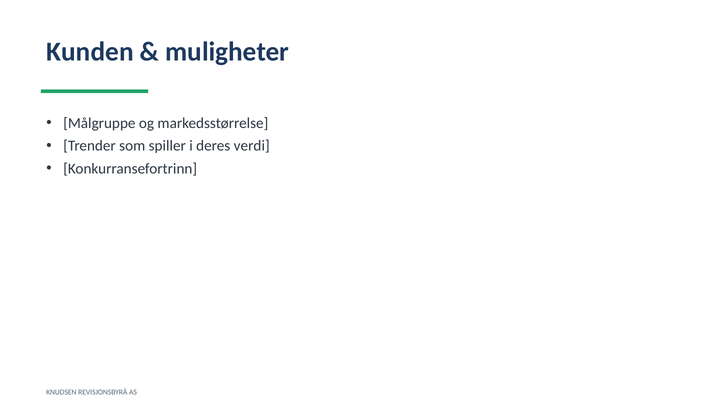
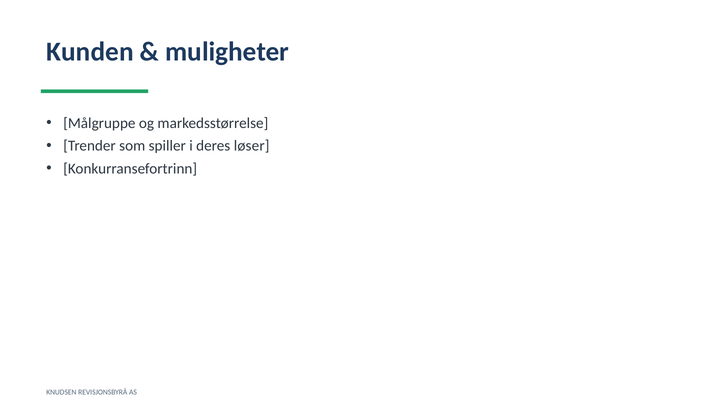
verdi: verdi -> løser
